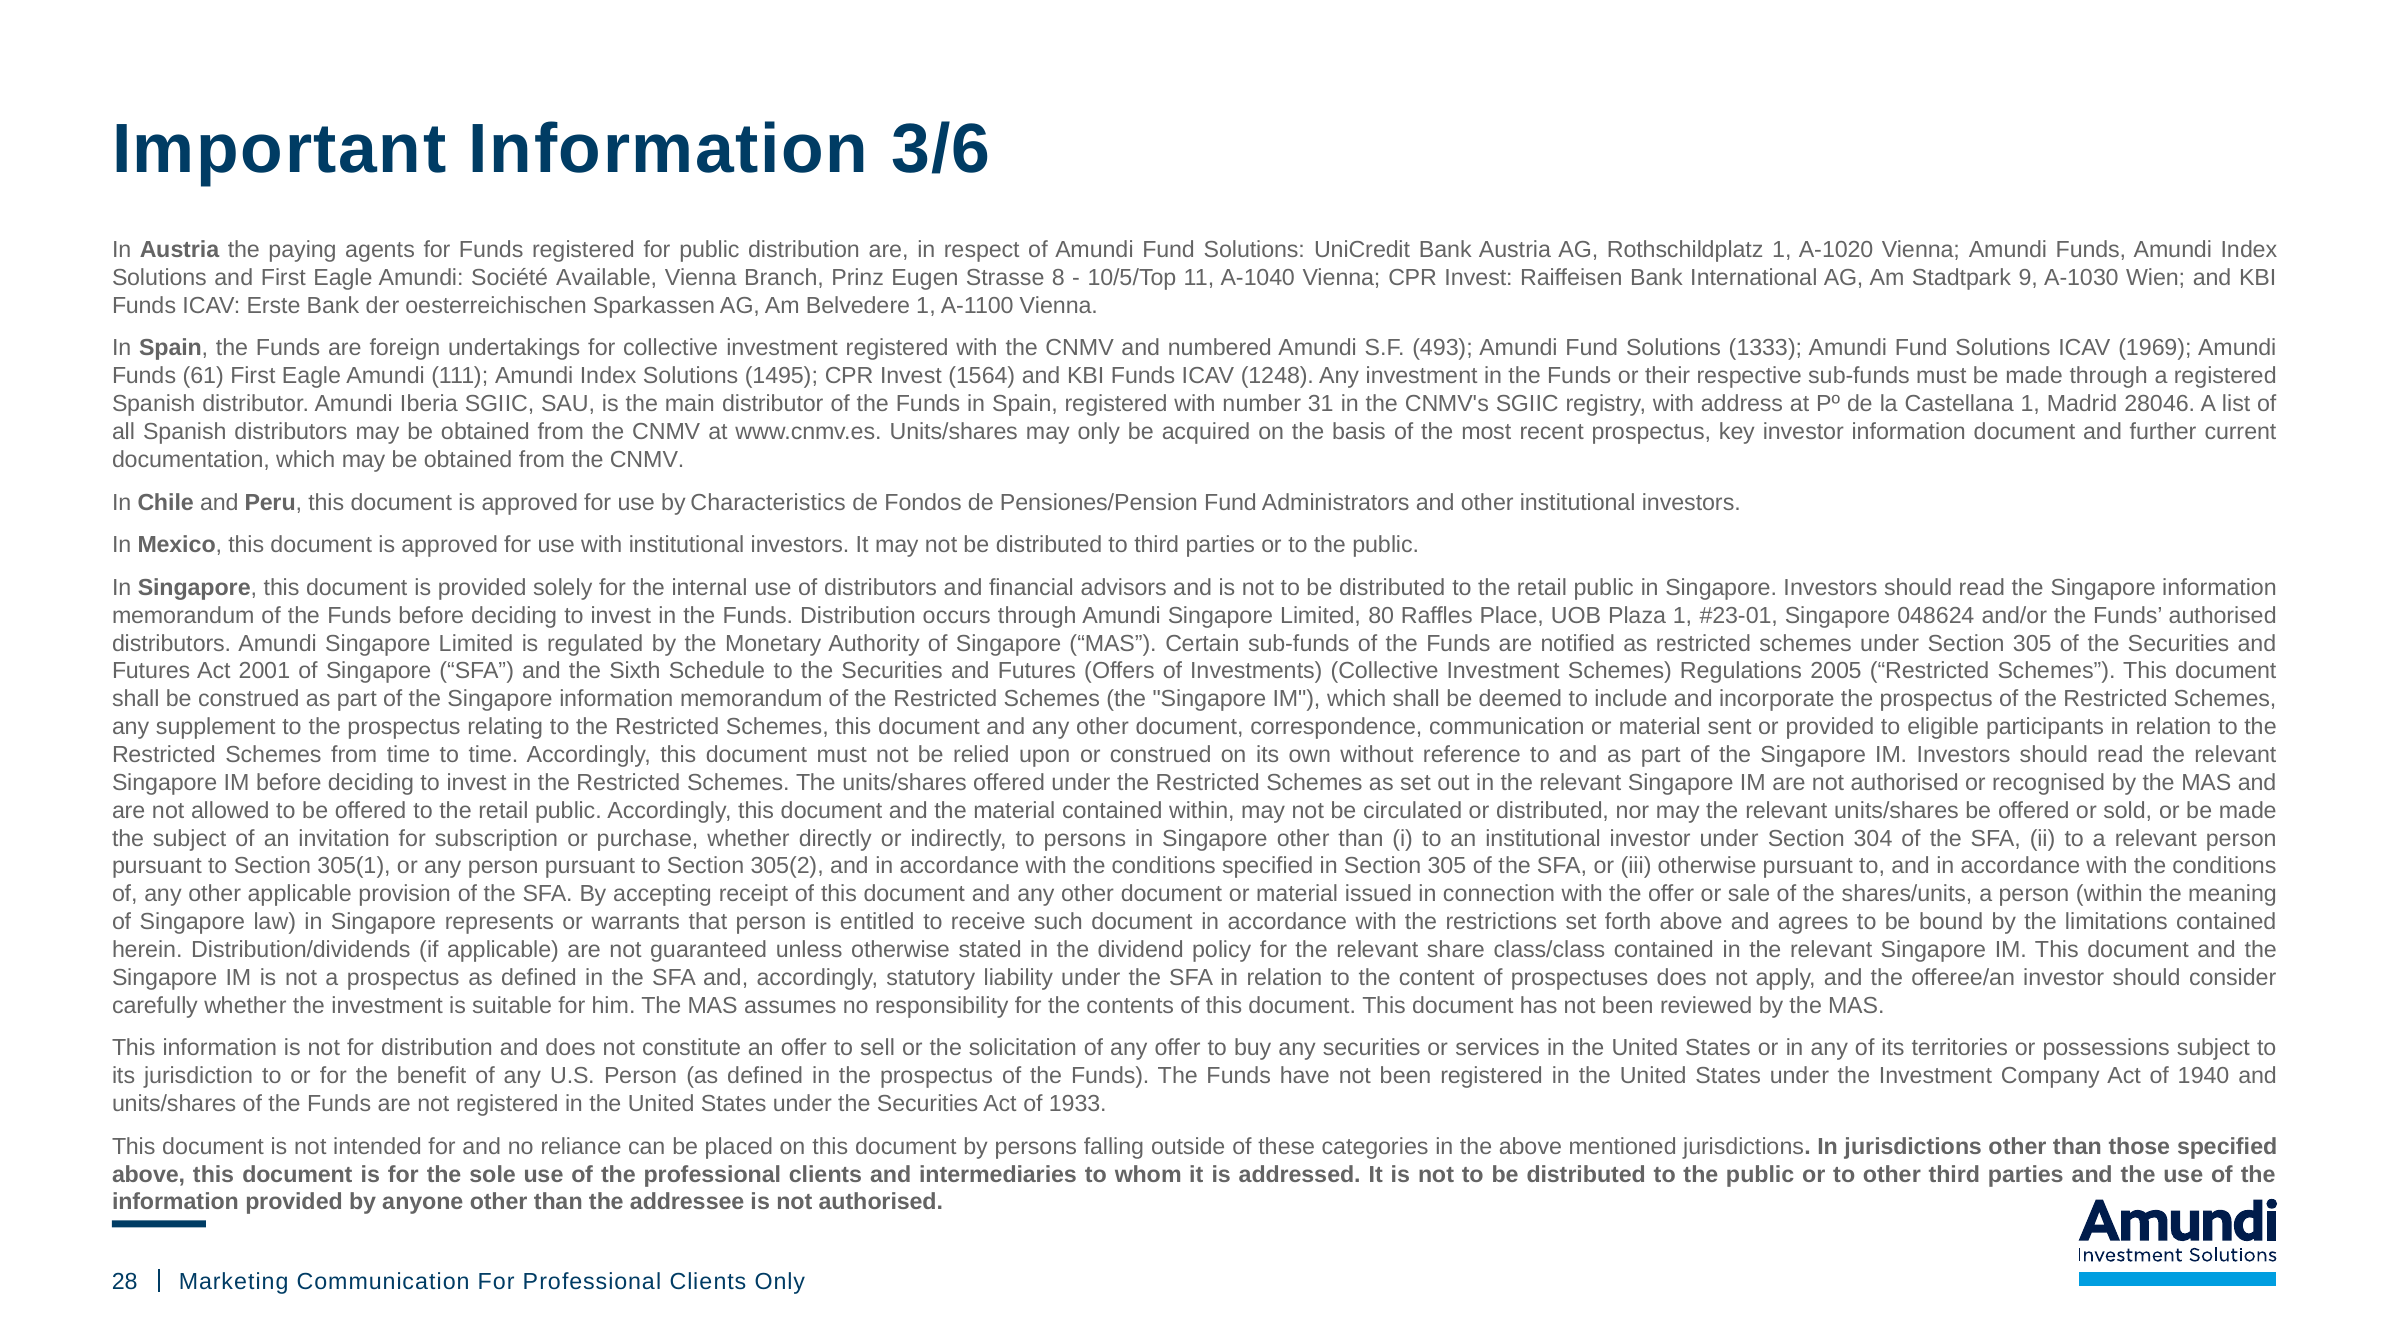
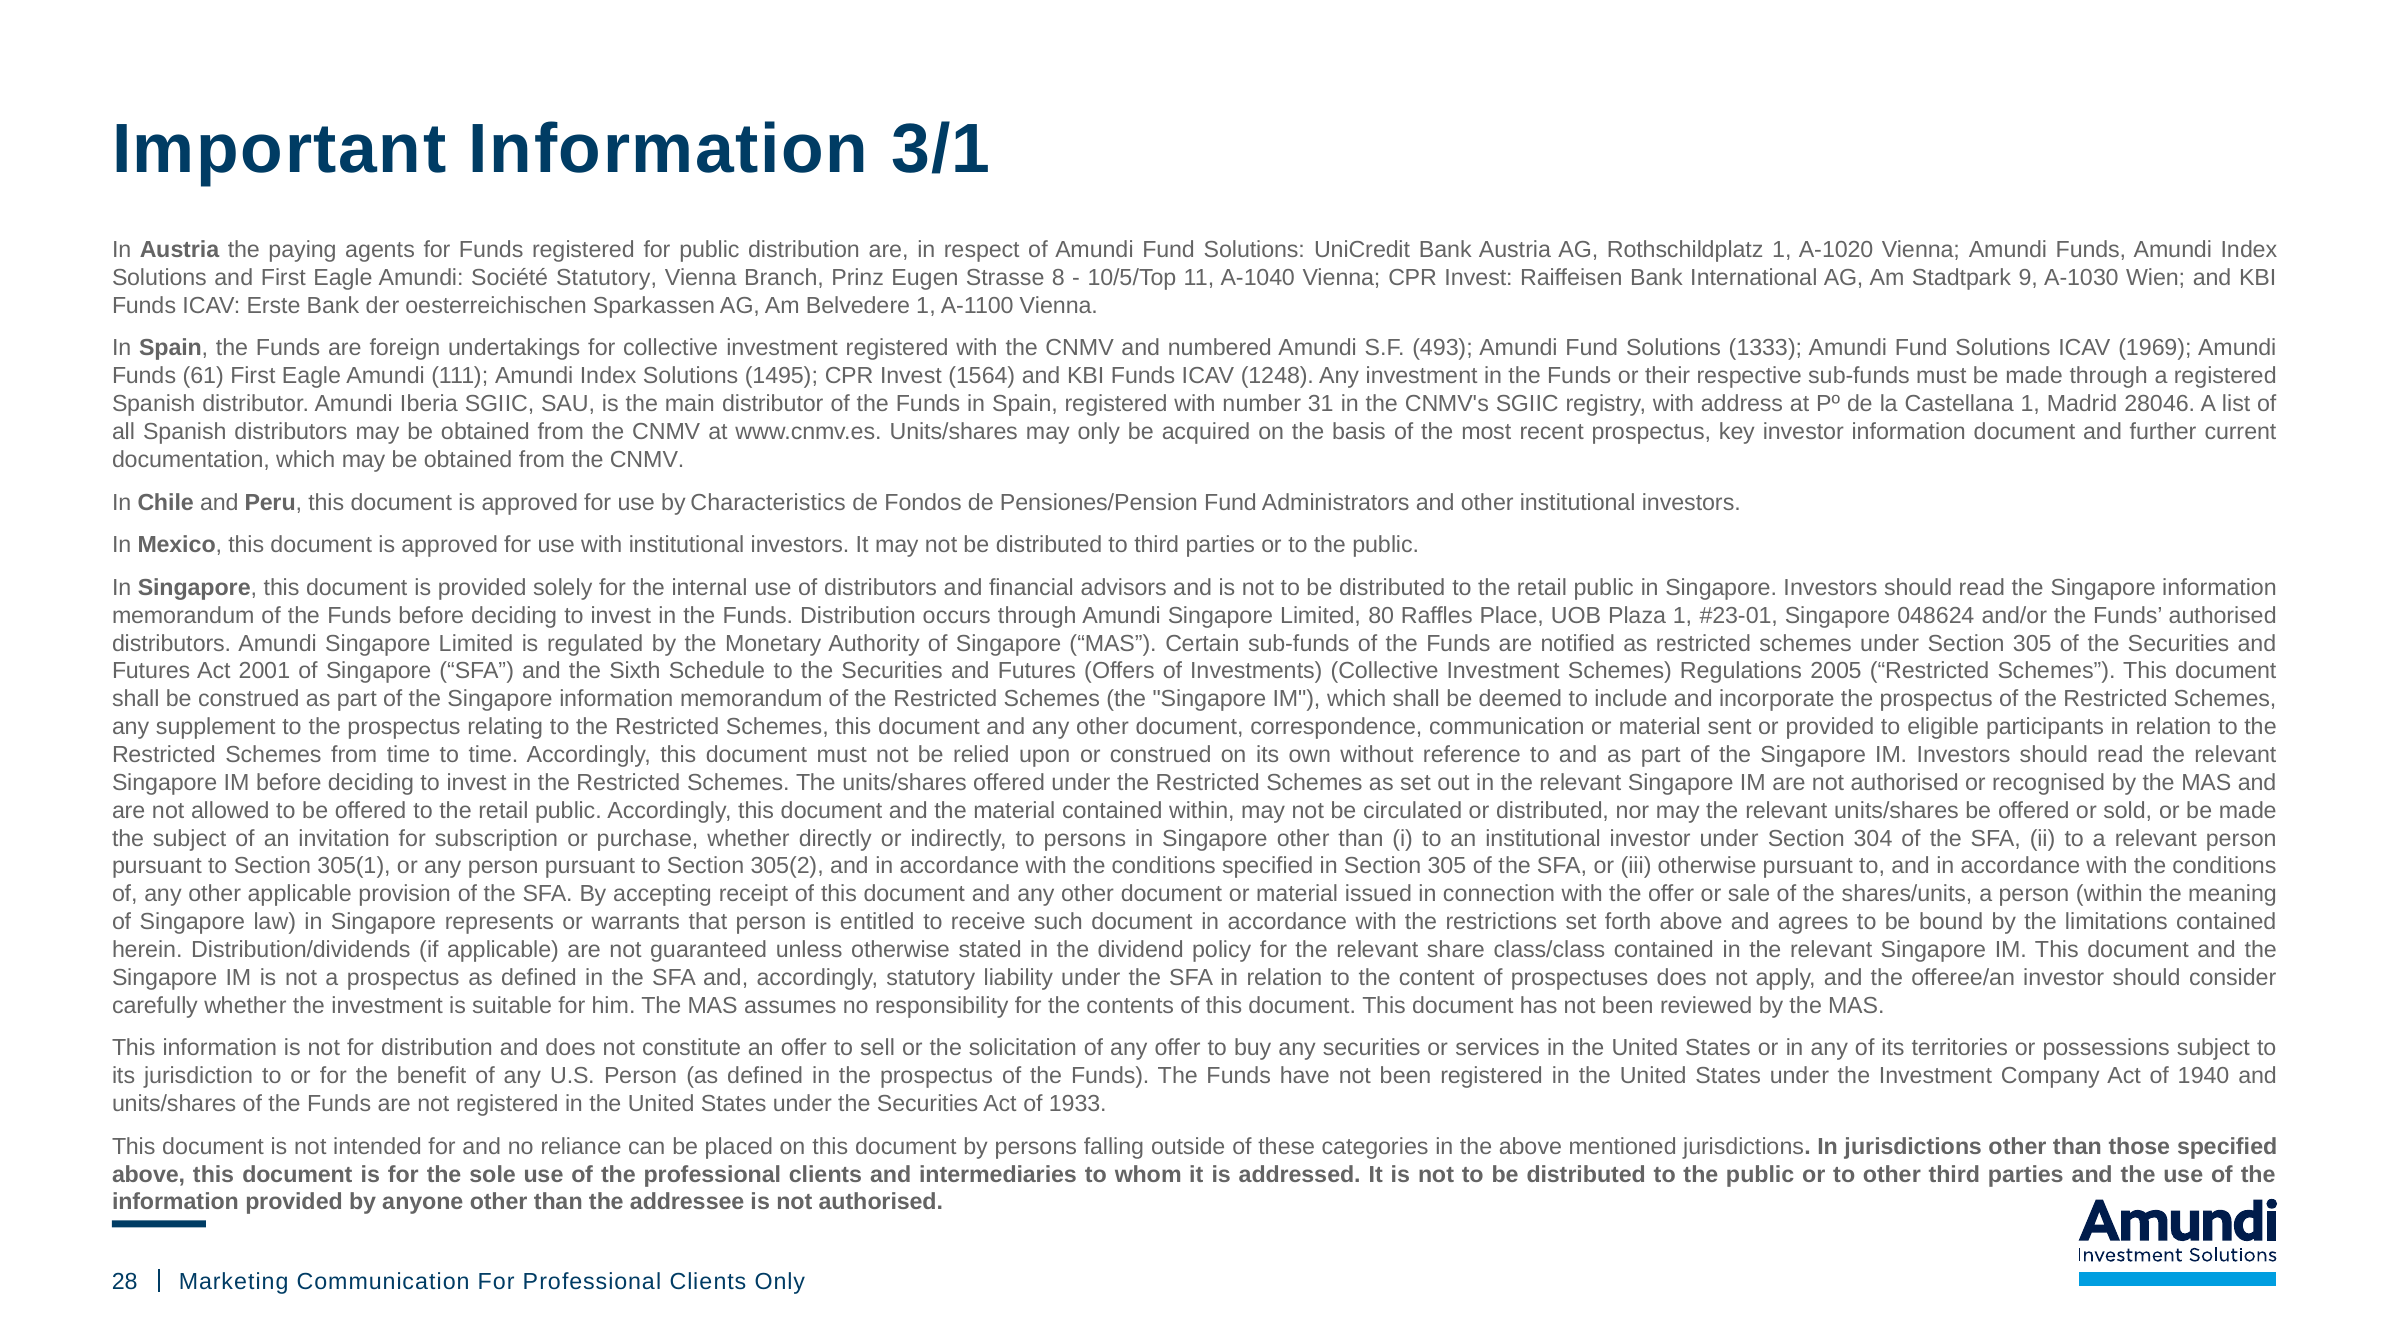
3/6: 3/6 -> 3/1
Société Available: Available -> Statutory
